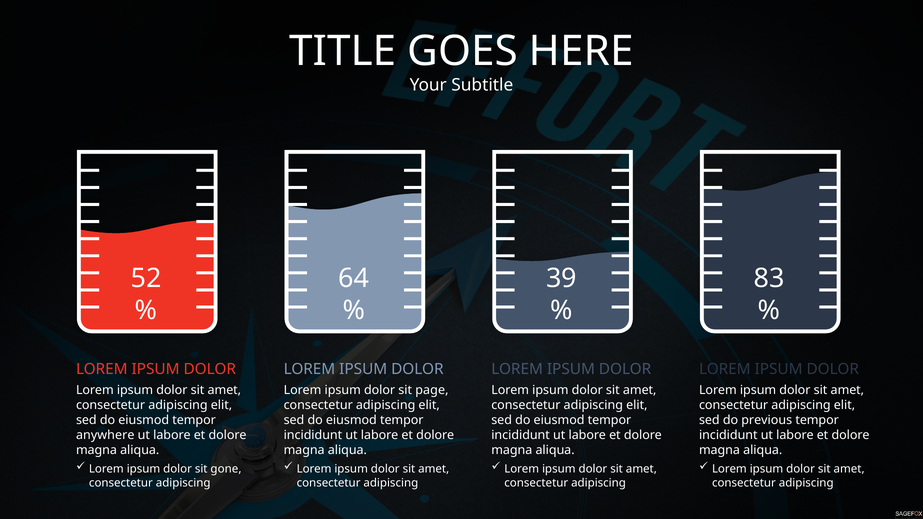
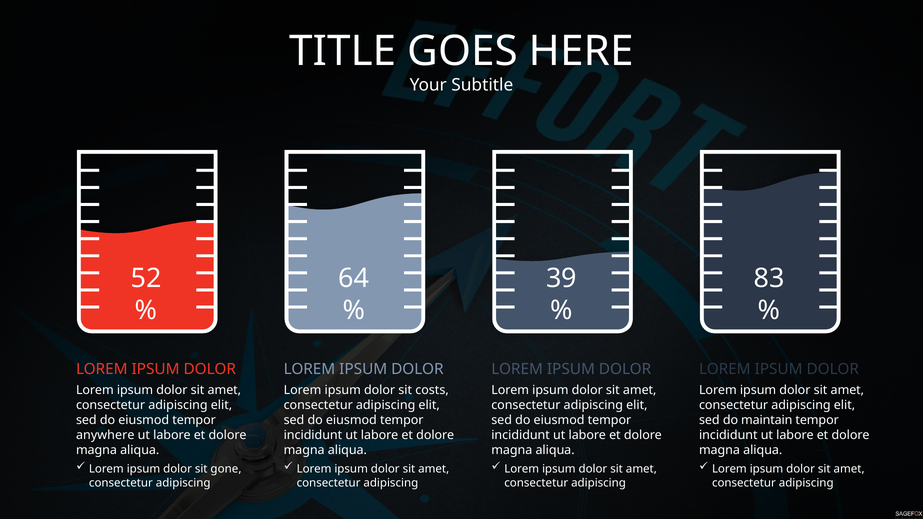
page: page -> costs
previous: previous -> maintain
